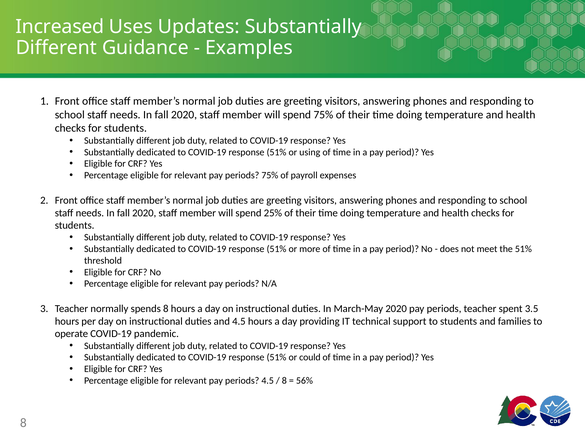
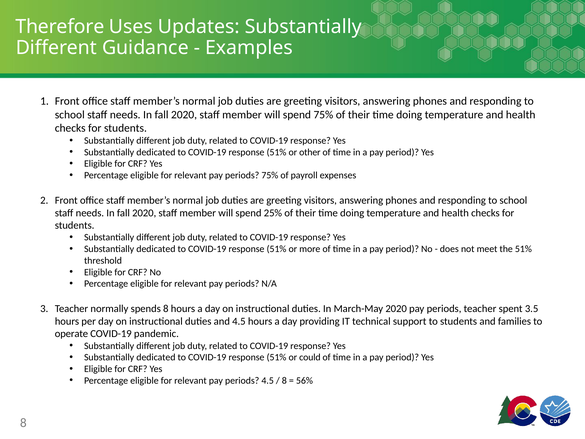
Increased: Increased -> Therefore
using: using -> other
